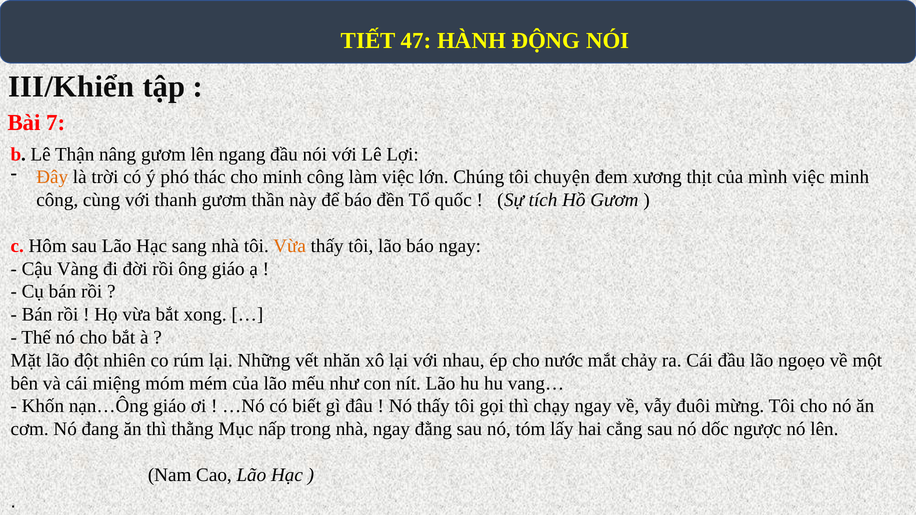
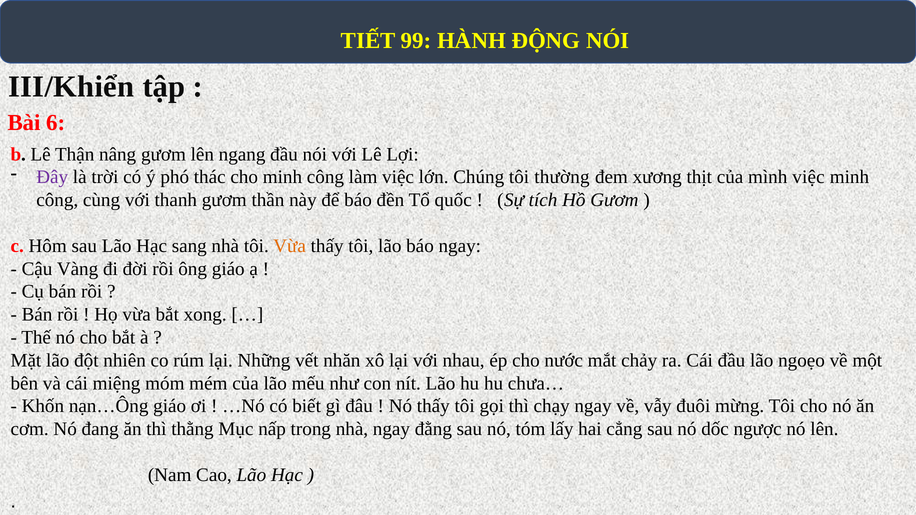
47: 47 -> 99
7: 7 -> 6
Đây colour: orange -> purple
chuyện: chuyện -> thường
vang…: vang… -> chưa…
